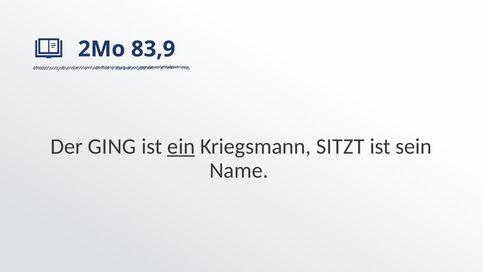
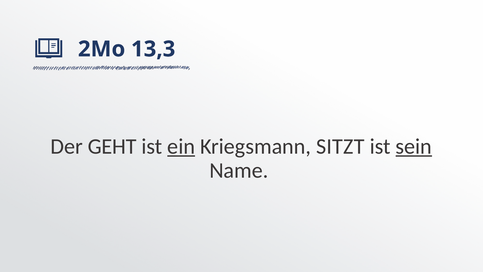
83,9: 83,9 -> 13,3
GING: GING -> GEHT
sein underline: none -> present
